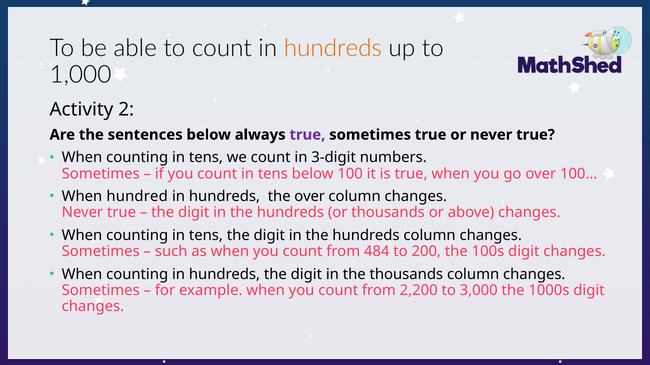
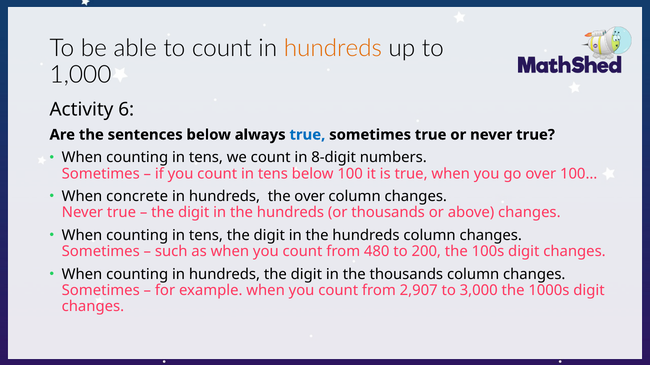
2: 2 -> 6
true at (307, 135) colour: purple -> blue
3-digit: 3-digit -> 8-digit
hundred: hundred -> concrete
484: 484 -> 480
2,200: 2,200 -> 2,907
